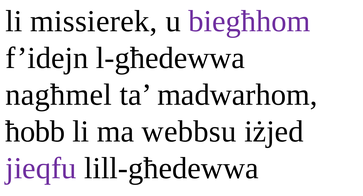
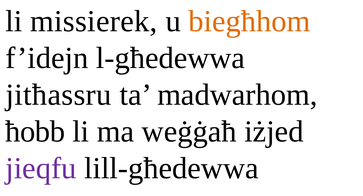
biegħhom colour: purple -> orange
nagħmel: nagħmel -> jitħassru
webbsu: webbsu -> weġġaħ
